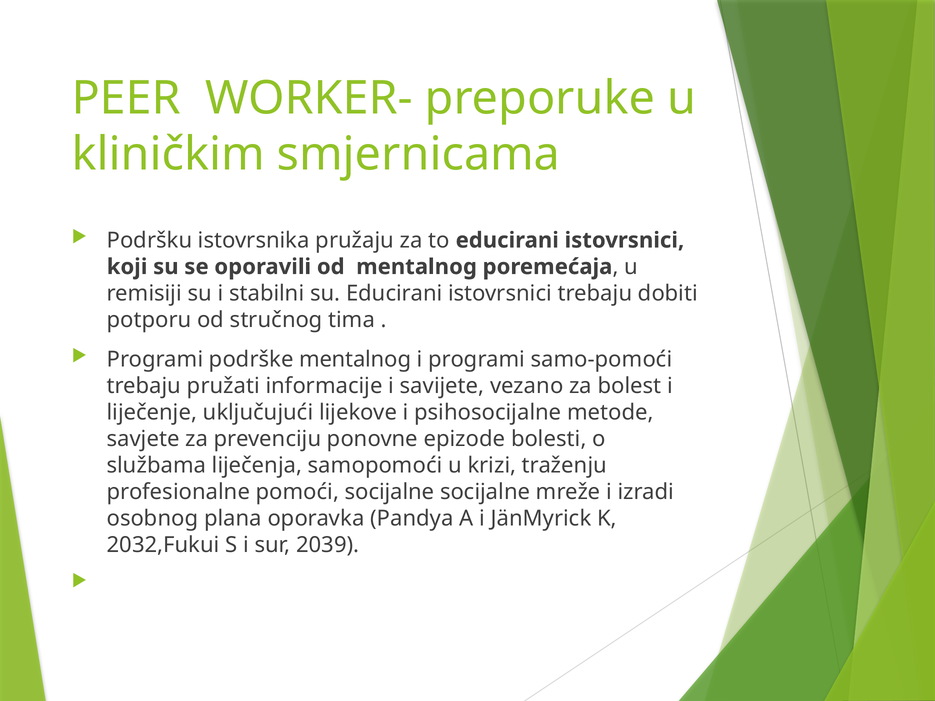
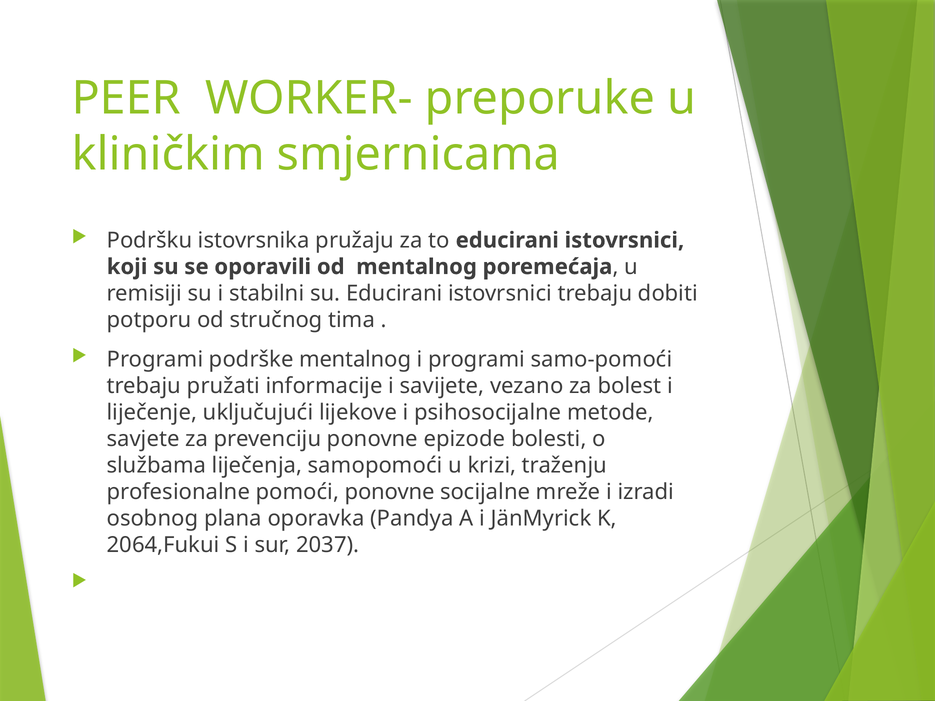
pomoći socijalne: socijalne -> ponovne
2032,Fukui: 2032,Fukui -> 2064,Fukui
2039: 2039 -> 2037
